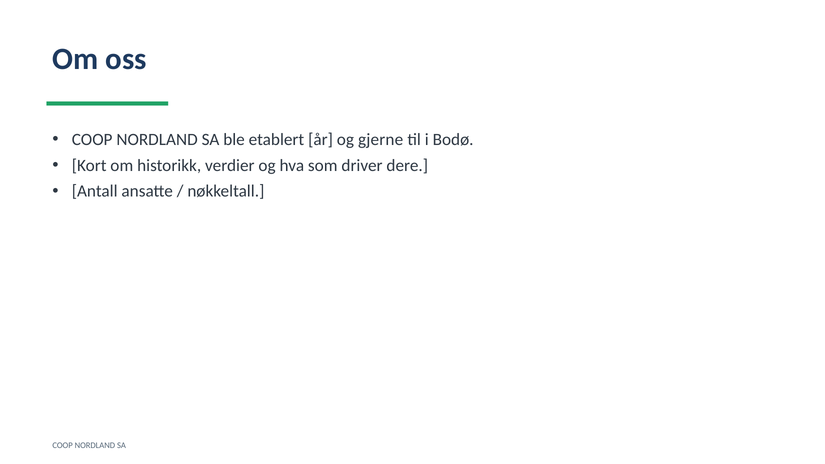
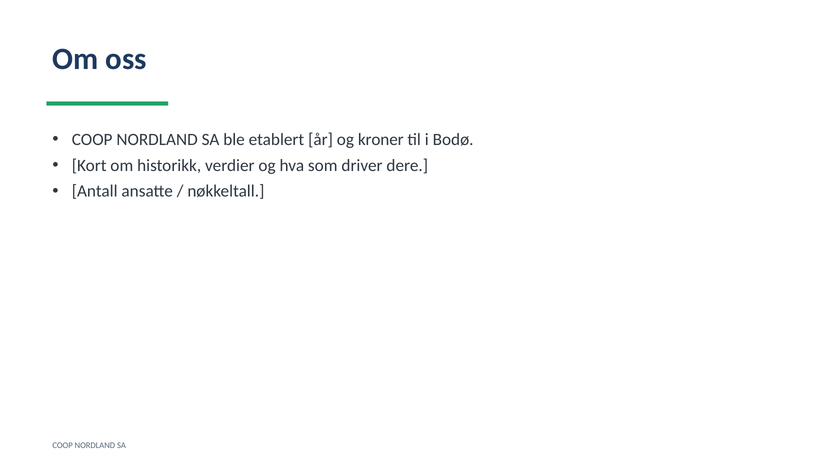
gjerne: gjerne -> kroner
